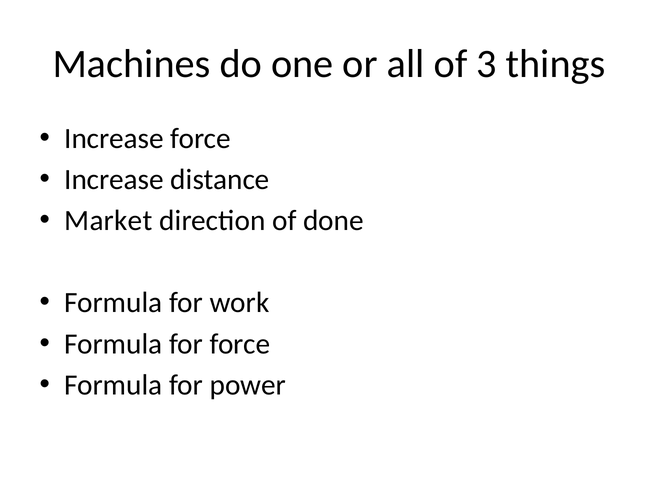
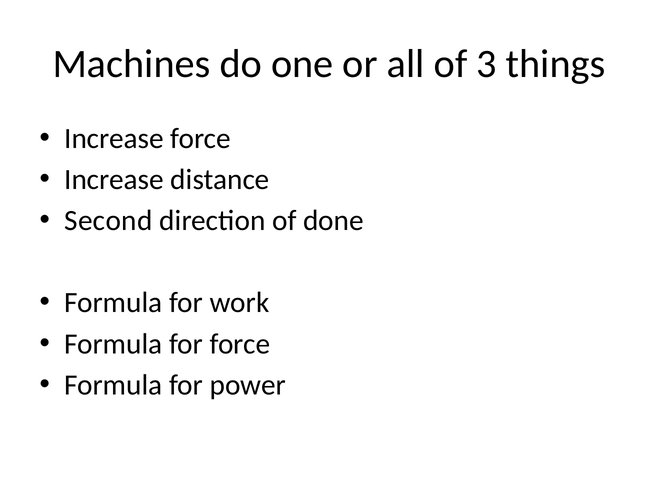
Market: Market -> Second
